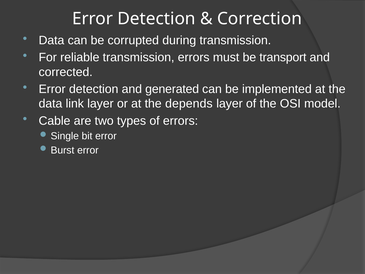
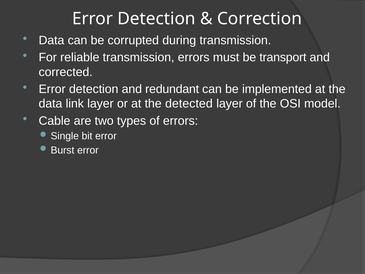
generated: generated -> redundant
depends: depends -> detected
